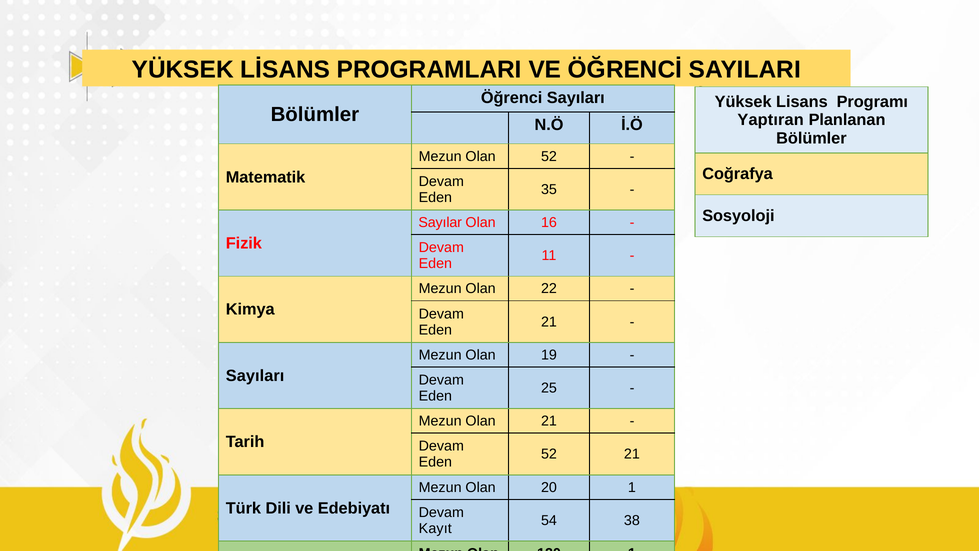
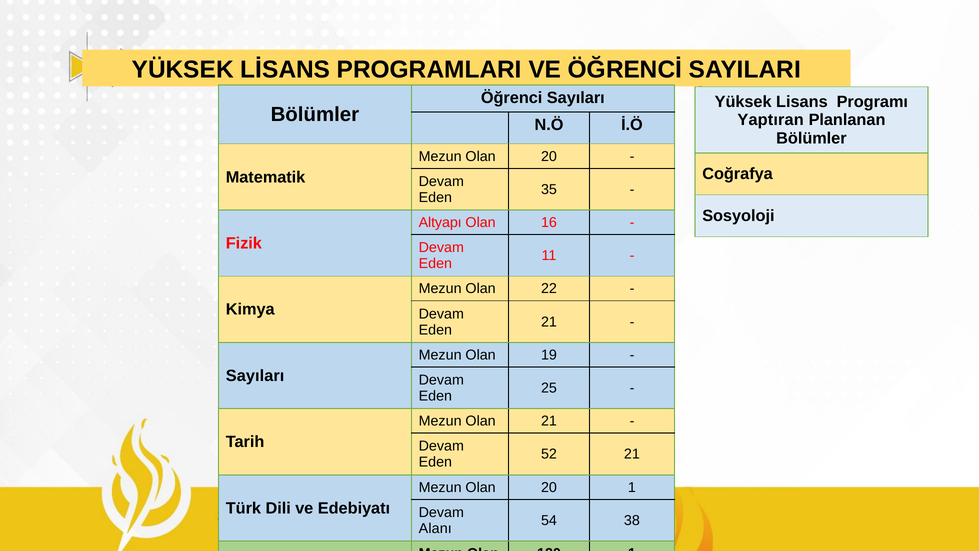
52 at (549, 156): 52 -> 20
Sayılar: Sayılar -> Altyapı
Kayıt: Kayıt -> Alanı
